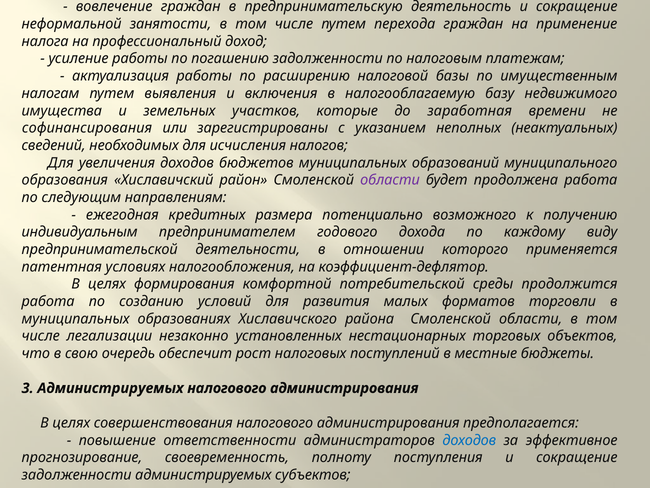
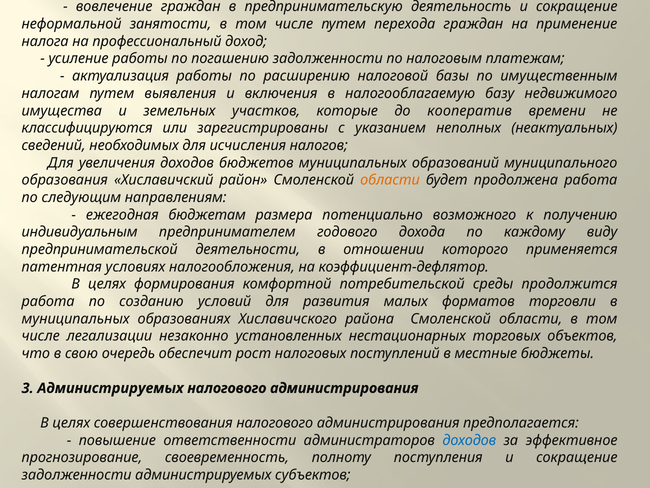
заработная: заработная -> кооператив
софинансирования: софинансирования -> классифицируются
области at (390, 180) colour: purple -> orange
кредитных: кредитных -> бюджетам
